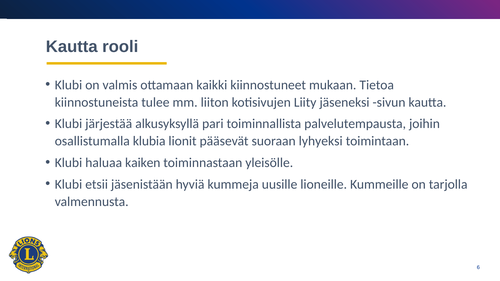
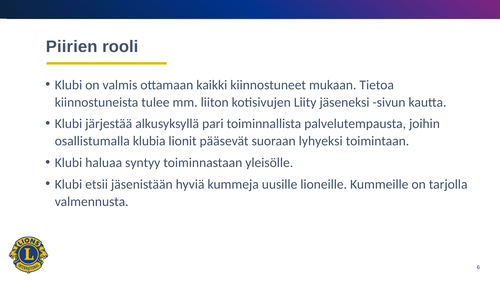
Kautta at (72, 47): Kautta -> Piirien
kaiken: kaiken -> syntyy
